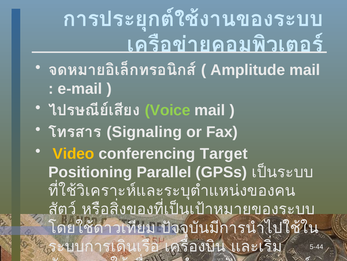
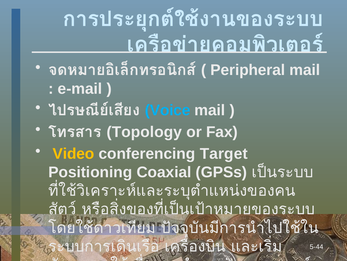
Amplitude: Amplitude -> Peripheral
Voice colour: light green -> light blue
Signaling: Signaling -> Topology
Parallel: Parallel -> Coaxial
